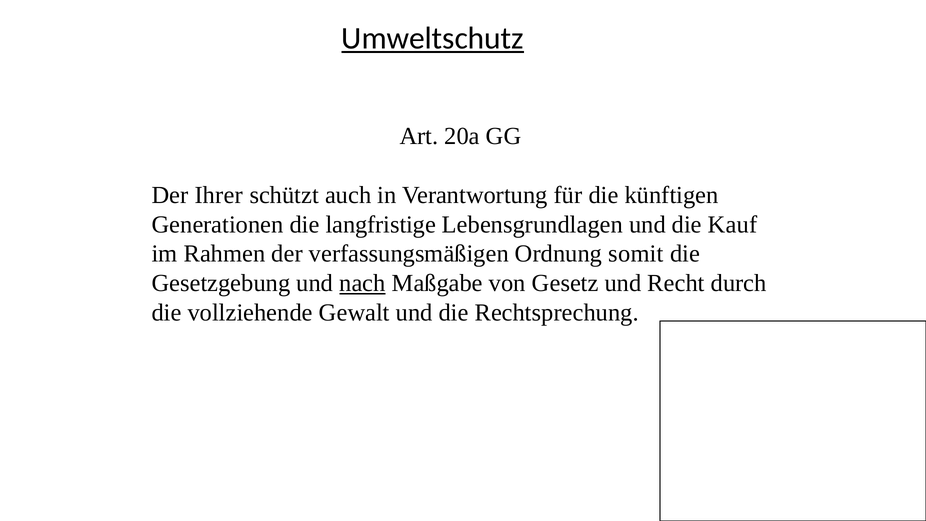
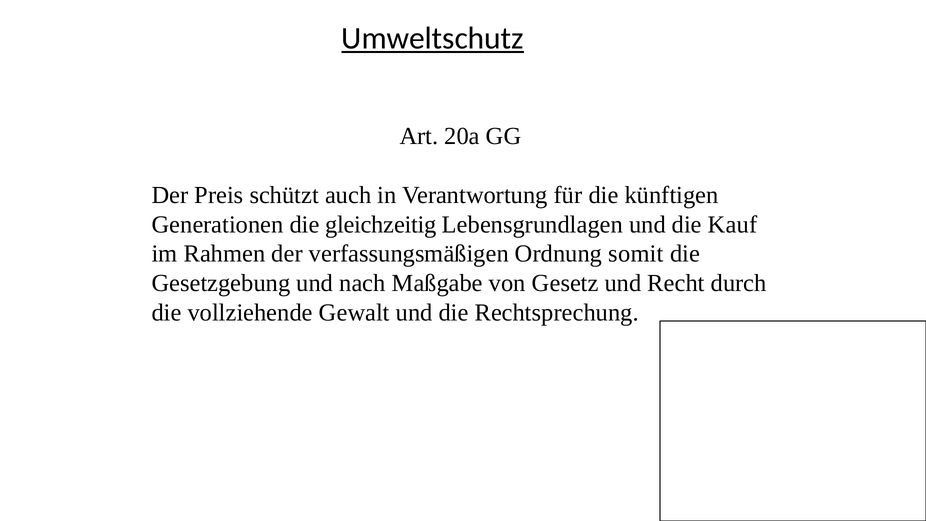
Ihrer: Ihrer -> Preis
langfristige: langfristige -> gleichzeitig
nach underline: present -> none
